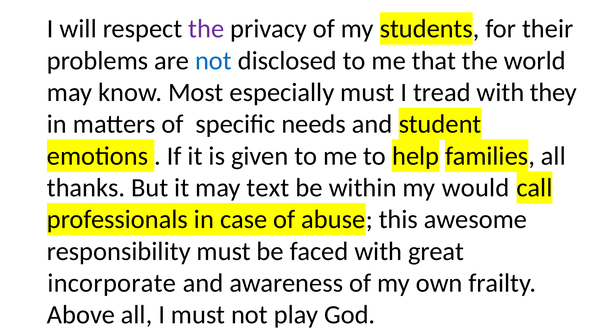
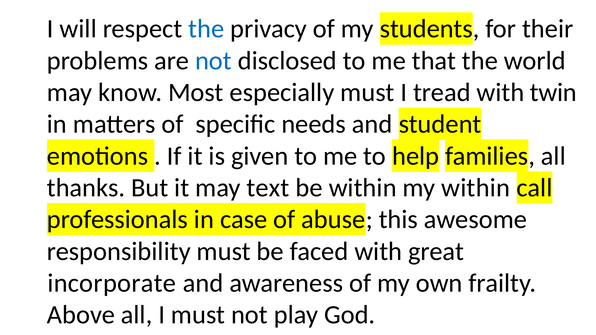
the at (206, 29) colour: purple -> blue
they: they -> twin
my would: would -> within
